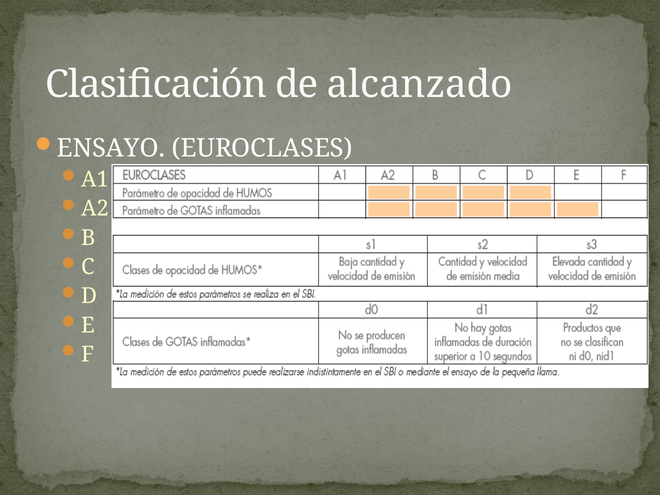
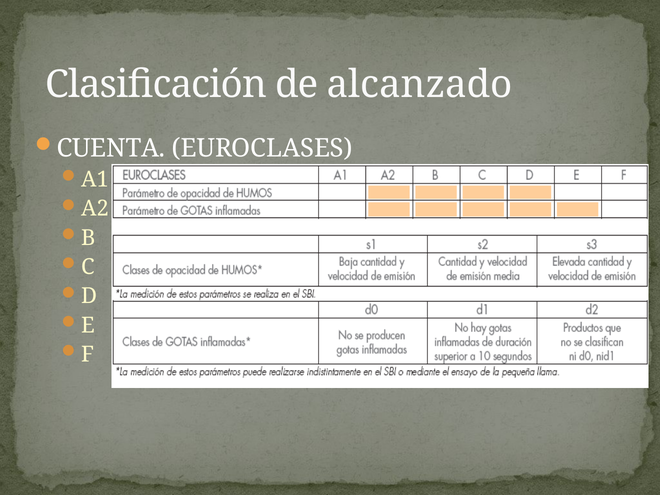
ENSAYO: ENSAYO -> CUENTA
